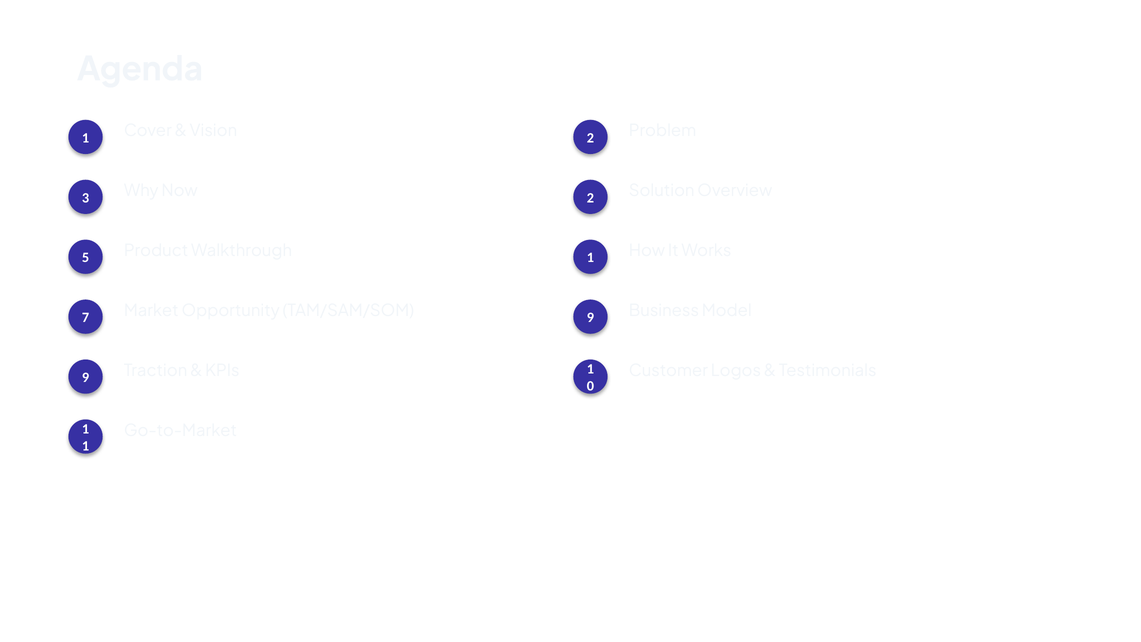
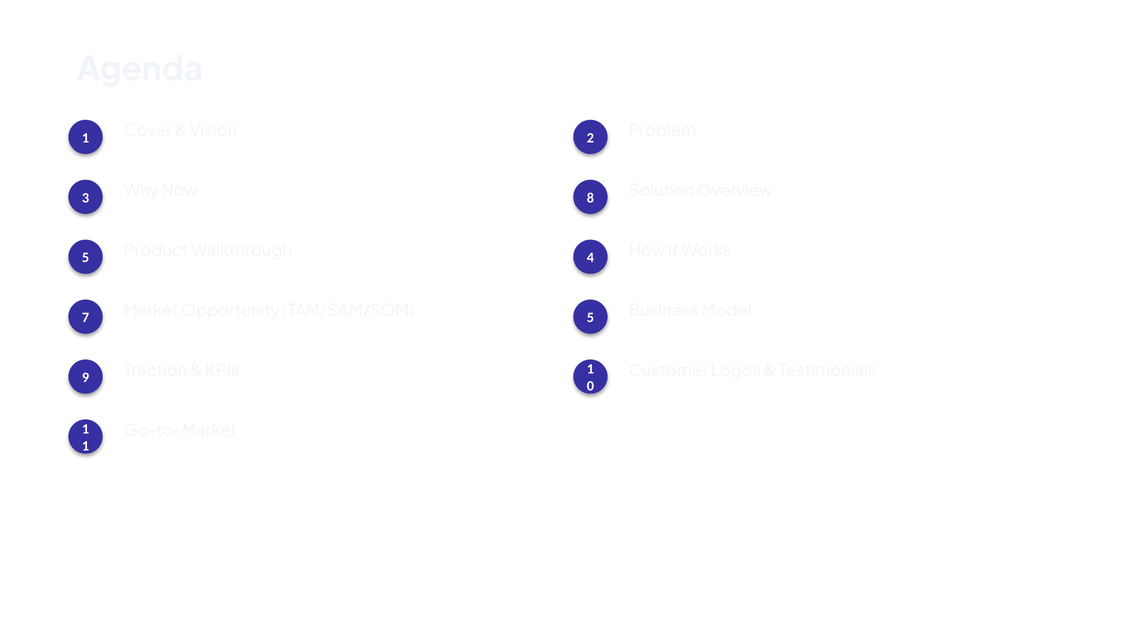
Now 2: 2 -> 8
Walkthrough 1: 1 -> 4
TAM/SAM/SOM 9: 9 -> 5
